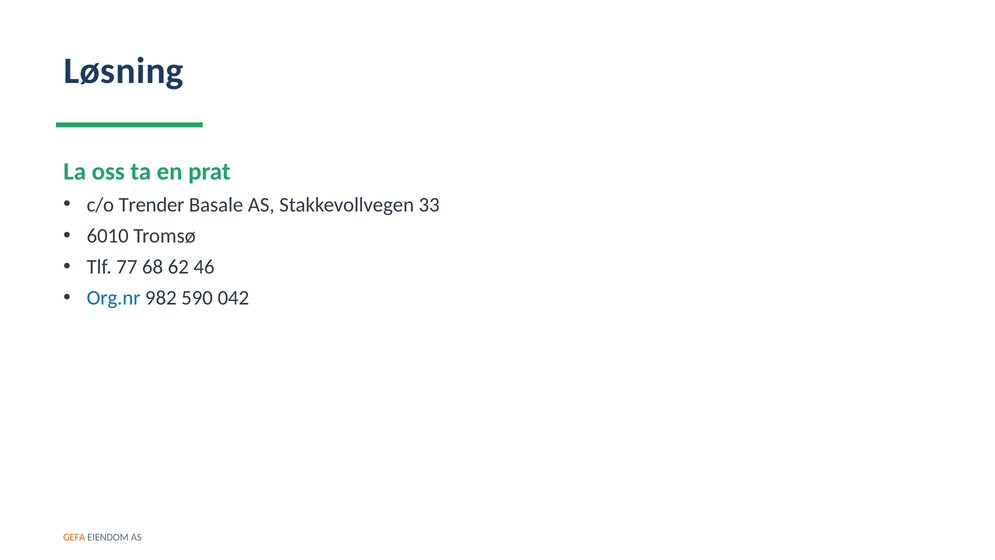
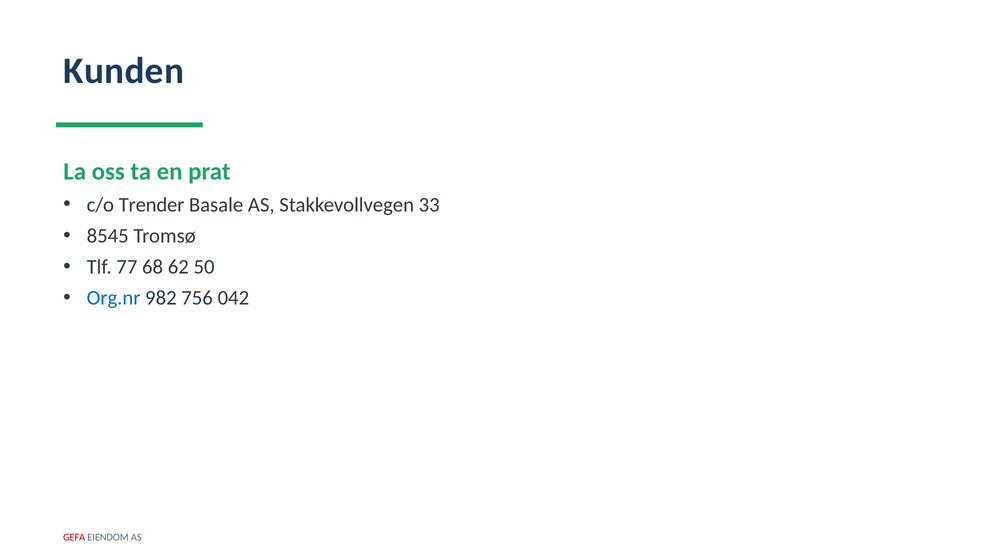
Løsning: Løsning -> Kunden
6010: 6010 -> 8545
46: 46 -> 50
590: 590 -> 756
GEFA colour: orange -> red
